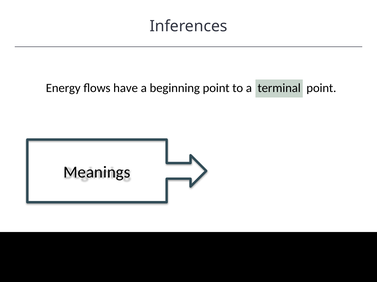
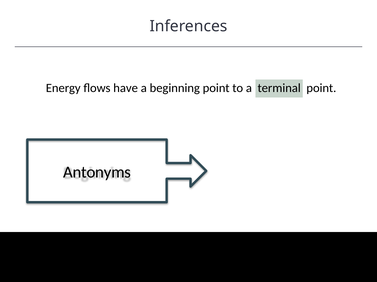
Meanings: Meanings -> Antonyms
